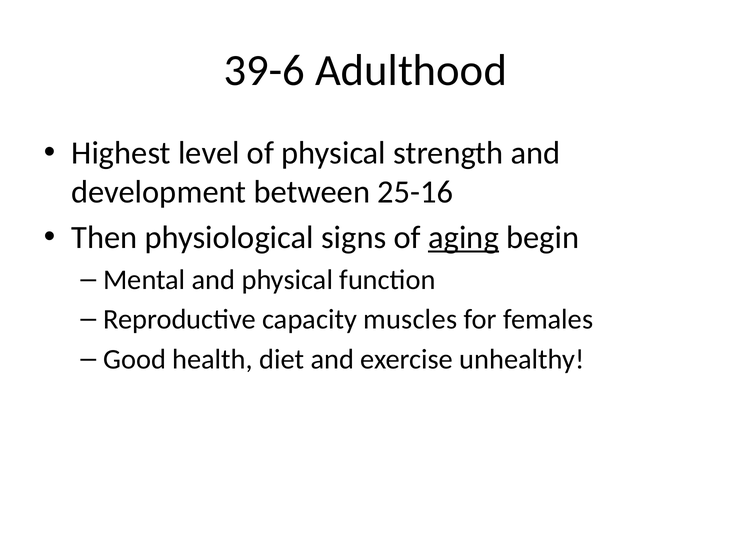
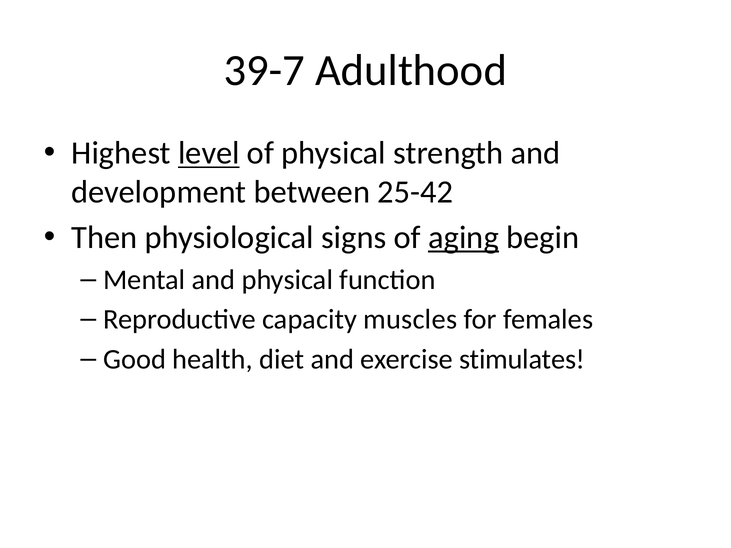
39-6: 39-6 -> 39-7
level underline: none -> present
25-16: 25-16 -> 25-42
unhealthy: unhealthy -> stimulates
